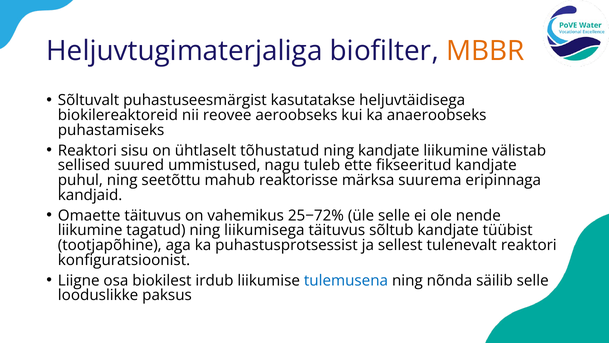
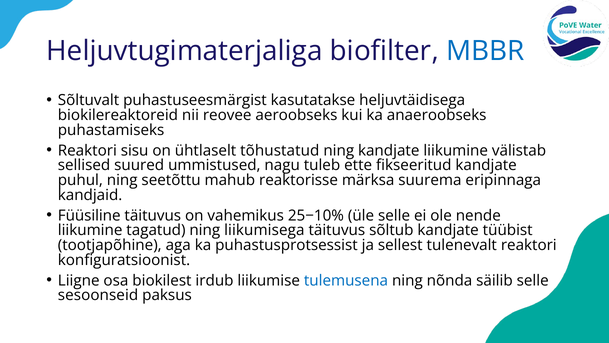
MBBR colour: orange -> blue
Omaette: Omaette -> Füüsiline
25−72%: 25−72% -> 25−10%
looduslikke: looduslikke -> sesoonseid
